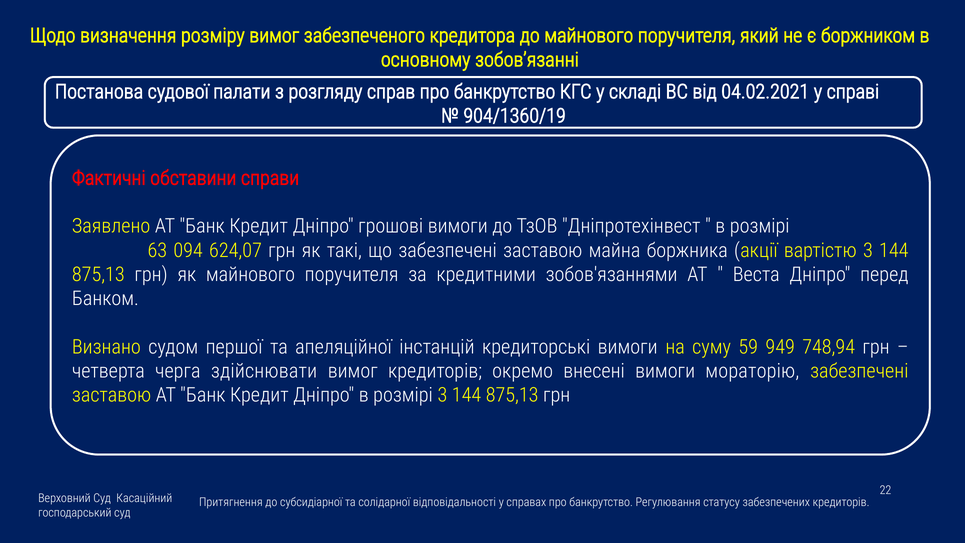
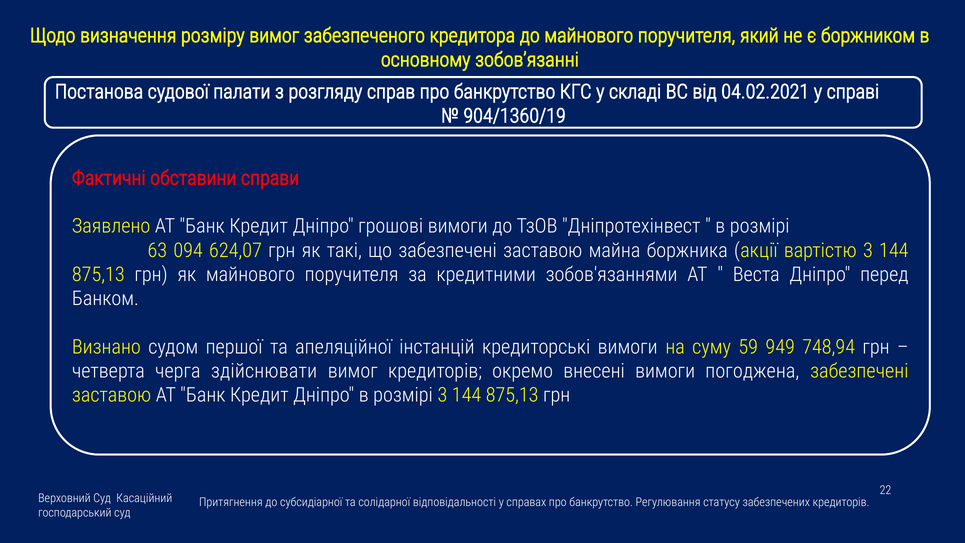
мораторію: мораторію -> погоджена
